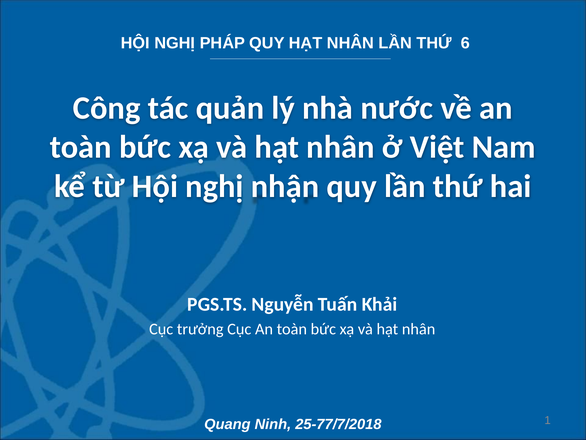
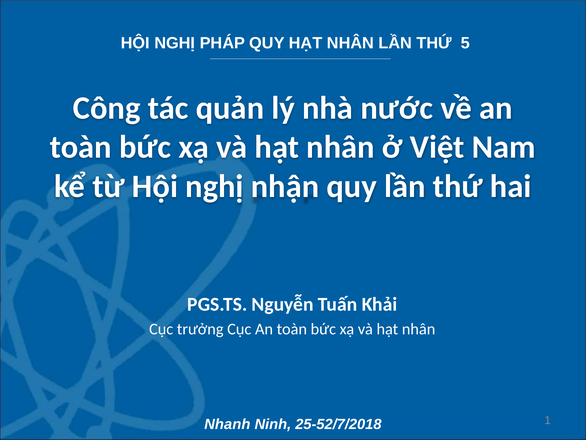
6: 6 -> 5
Quang: Quang -> Nhanh
25-77/7/2018: 25-77/7/2018 -> 25-52/7/2018
